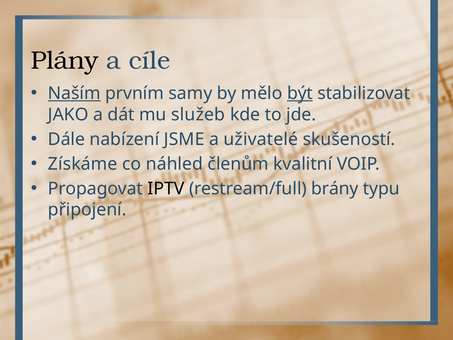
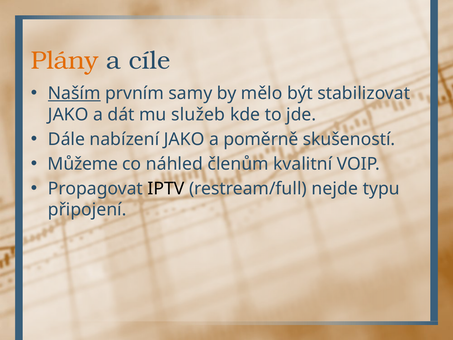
Plány colour: black -> orange
být underline: present -> none
nabízení JSME: JSME -> JAKO
uživatelé: uživatelé -> poměrně
Získáme: Získáme -> Můžeme
brány: brány -> nejde
